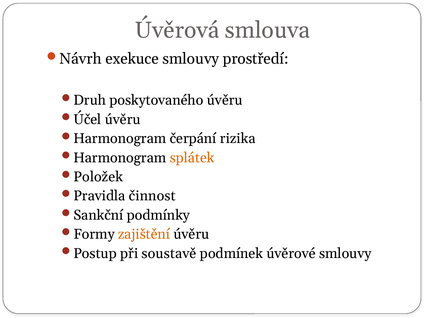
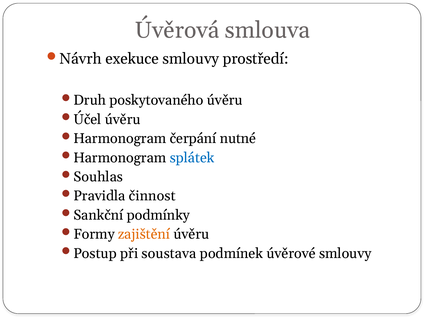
rizika: rizika -> nutné
splátek colour: orange -> blue
Položek: Položek -> Souhlas
soustavě: soustavě -> soustava
